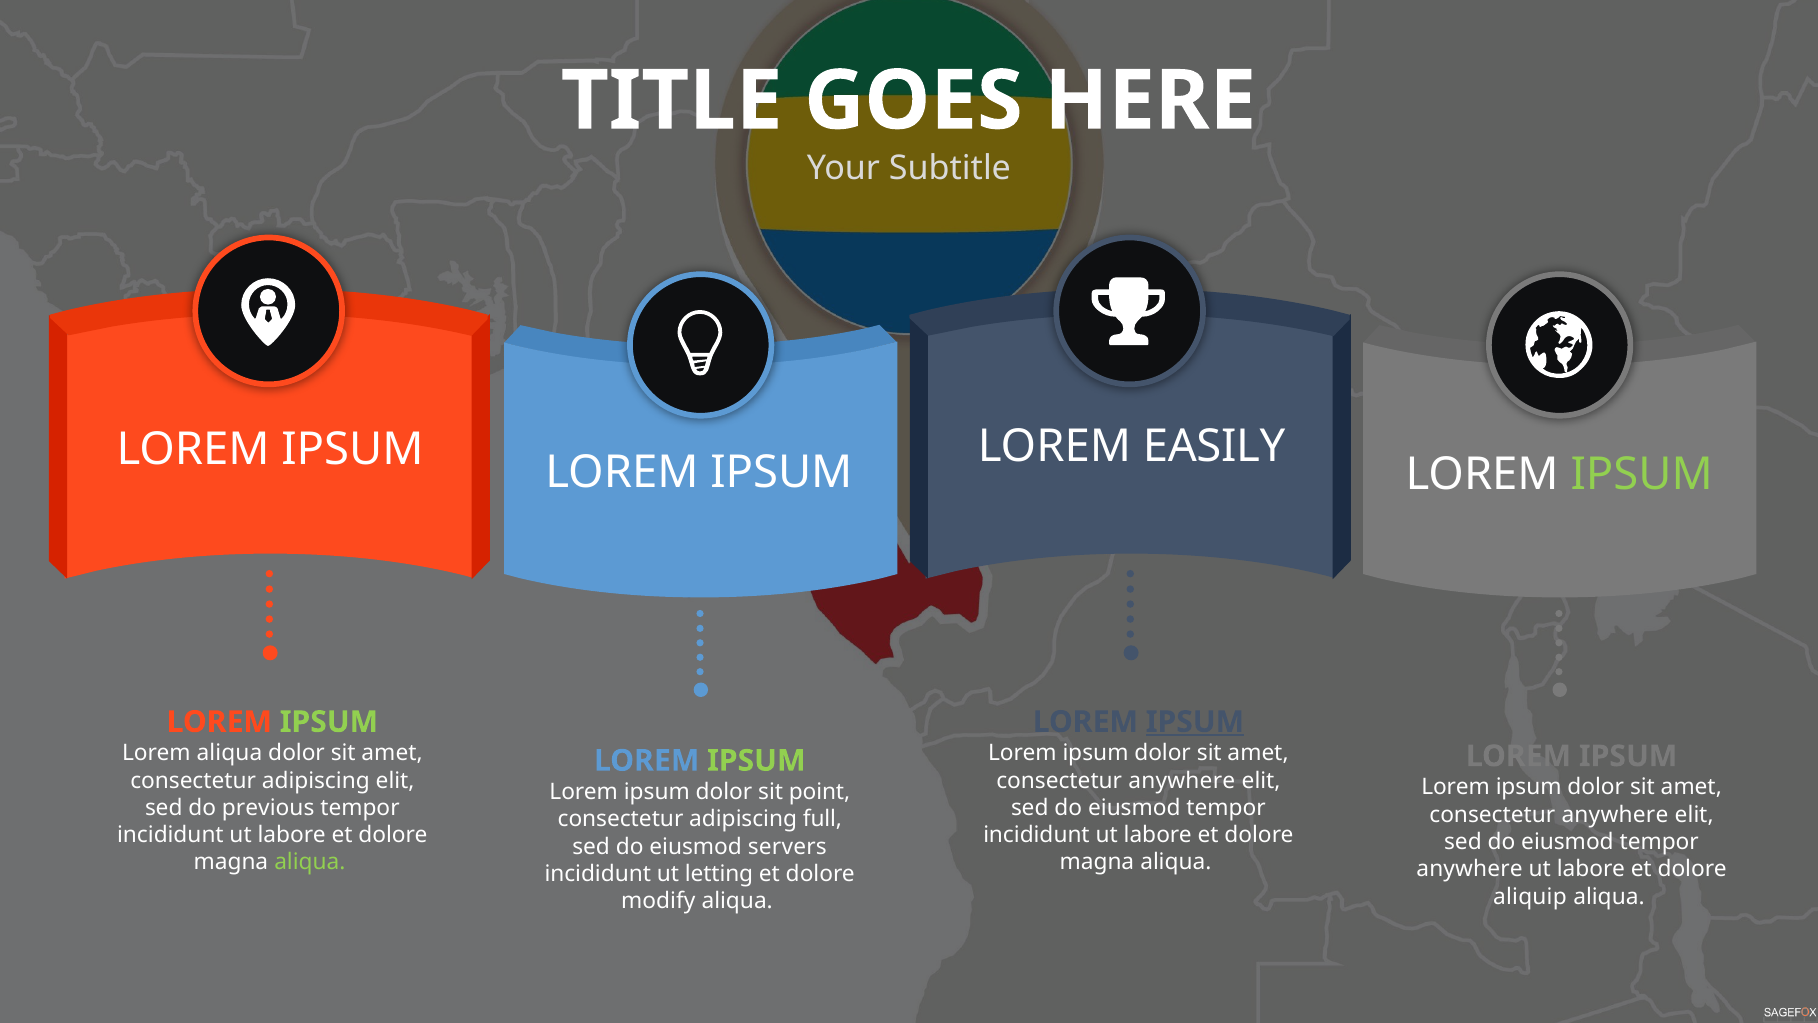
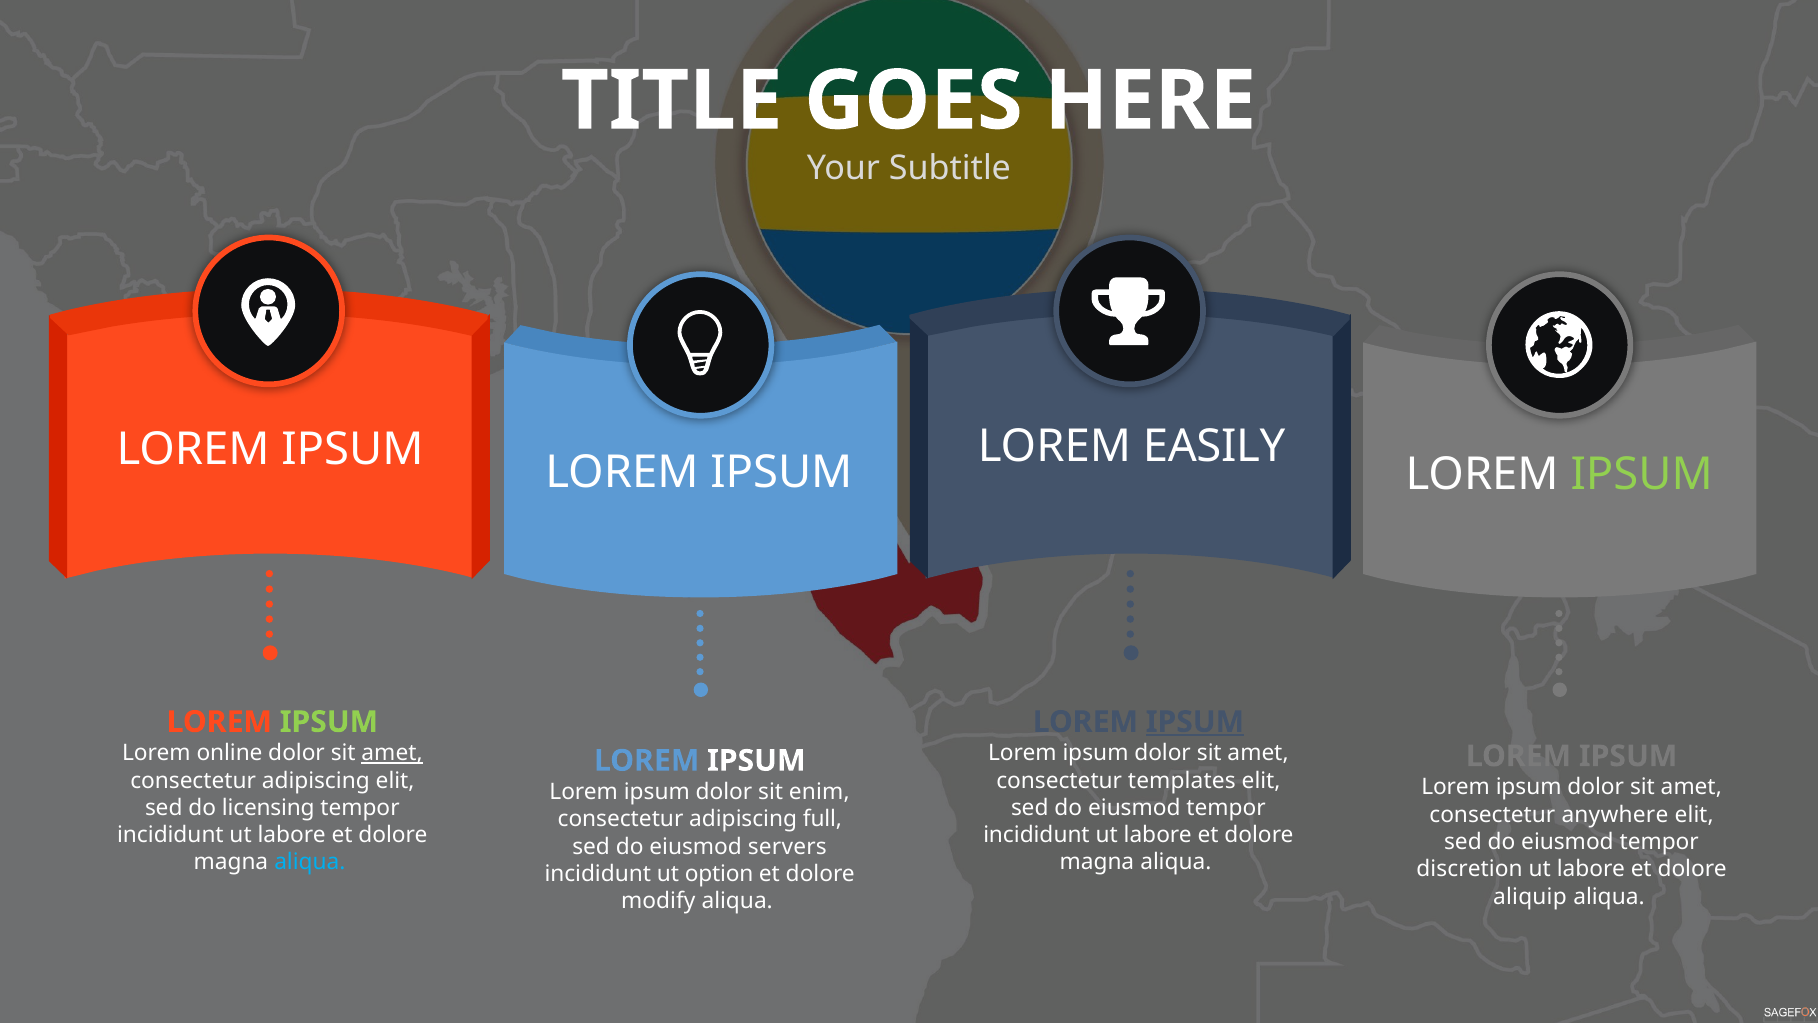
Lorem aliqua: aliqua -> online
amet at (392, 753) underline: none -> present
IPSUM at (756, 760) colour: light green -> white
anywhere at (1182, 780): anywhere -> templates
point: point -> enim
previous: previous -> licensing
aliqua at (310, 862) colour: light green -> light blue
anywhere at (1470, 869): anywhere -> discretion
letting: letting -> option
